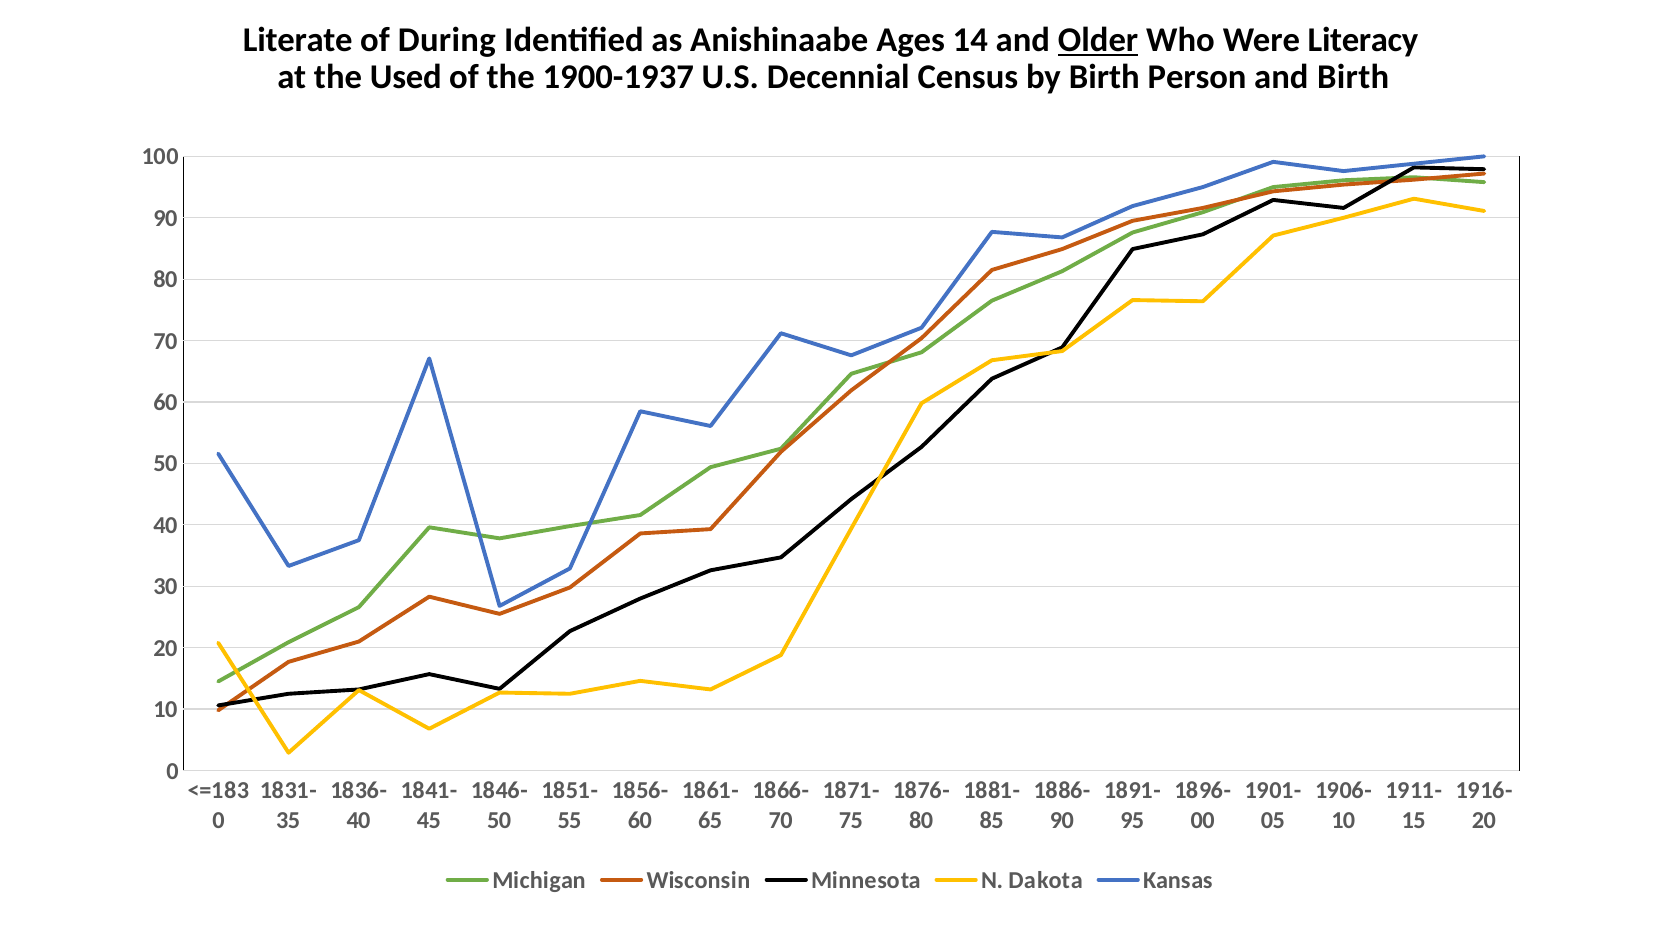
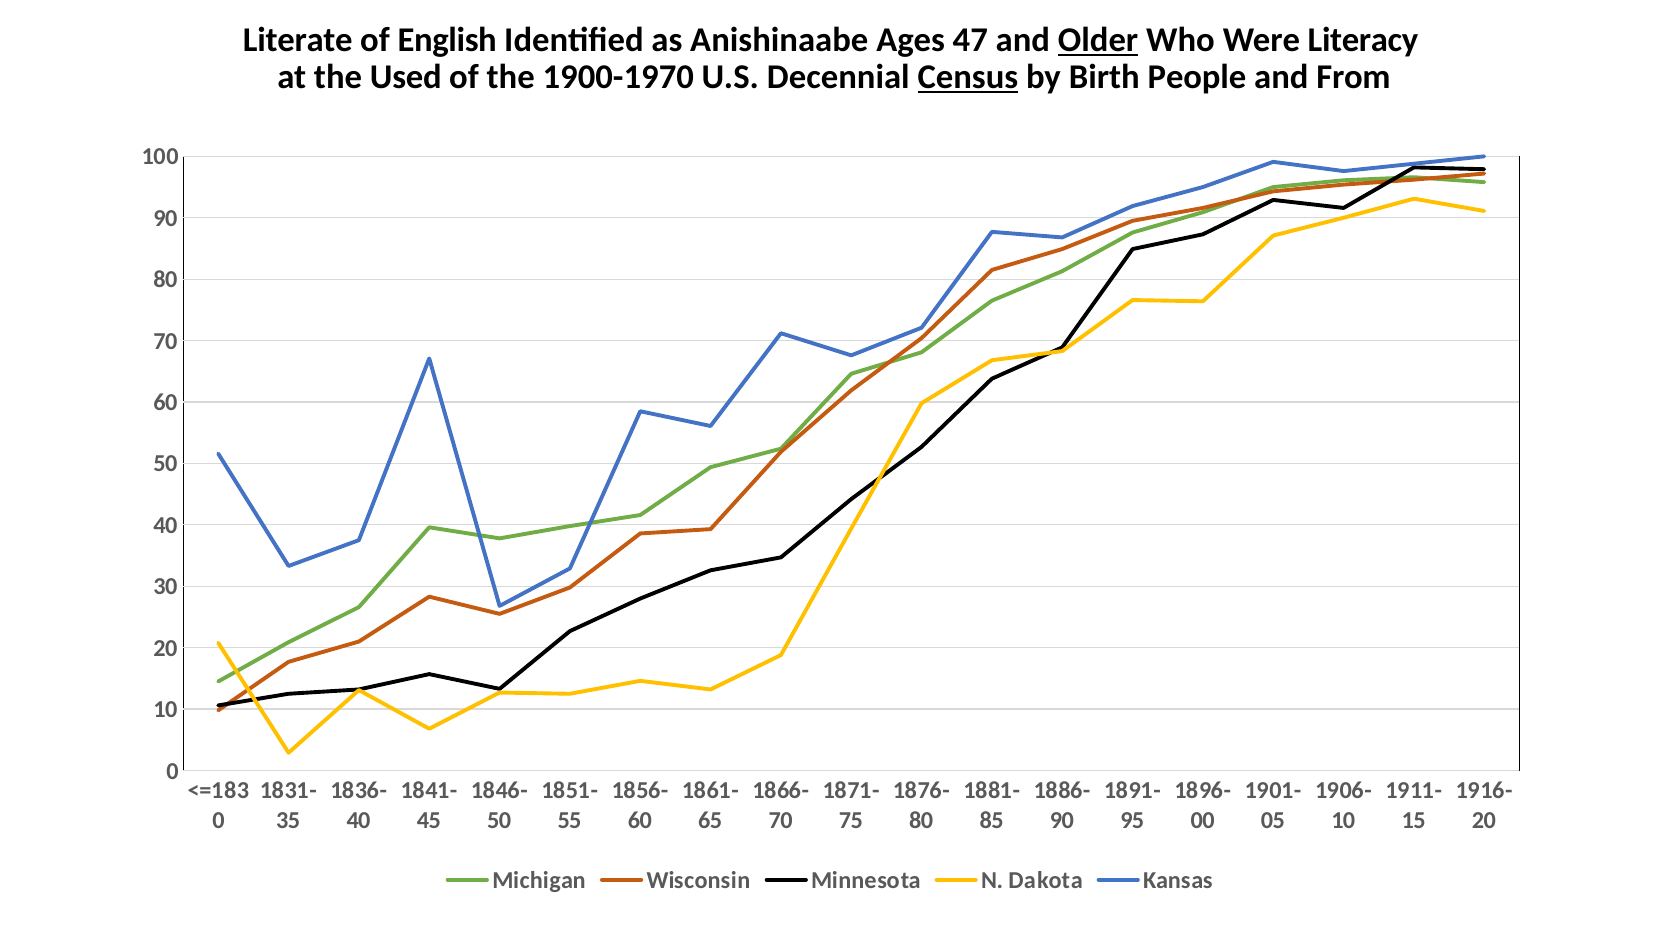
During: During -> English
14: 14 -> 47
1900-1937: 1900-1937 -> 1900-1970
Census underline: none -> present
Person: Person -> People
and Birth: Birth -> From
